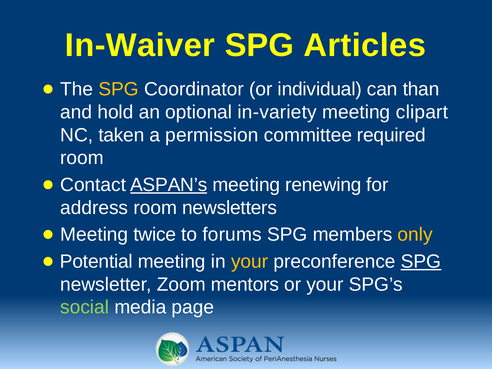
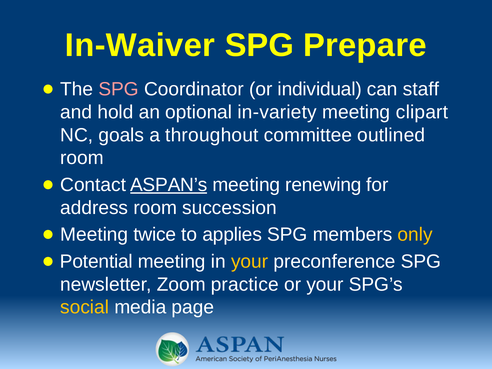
Articles: Articles -> Prepare
SPG at (119, 89) colour: yellow -> pink
than: than -> staff
taken: taken -> goals
permission: permission -> throughout
required: required -> outlined
newsletters: newsletters -> succession
forums: forums -> applies
SPG at (421, 261) underline: present -> none
mentors: mentors -> practice
social colour: light green -> yellow
